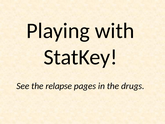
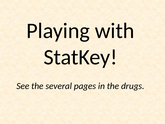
relapse: relapse -> several
